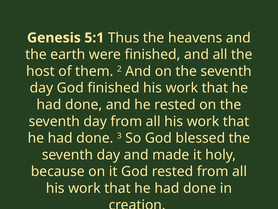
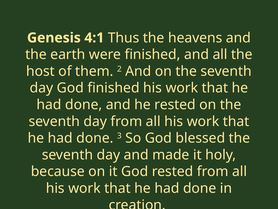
5:1: 5:1 -> 4:1
